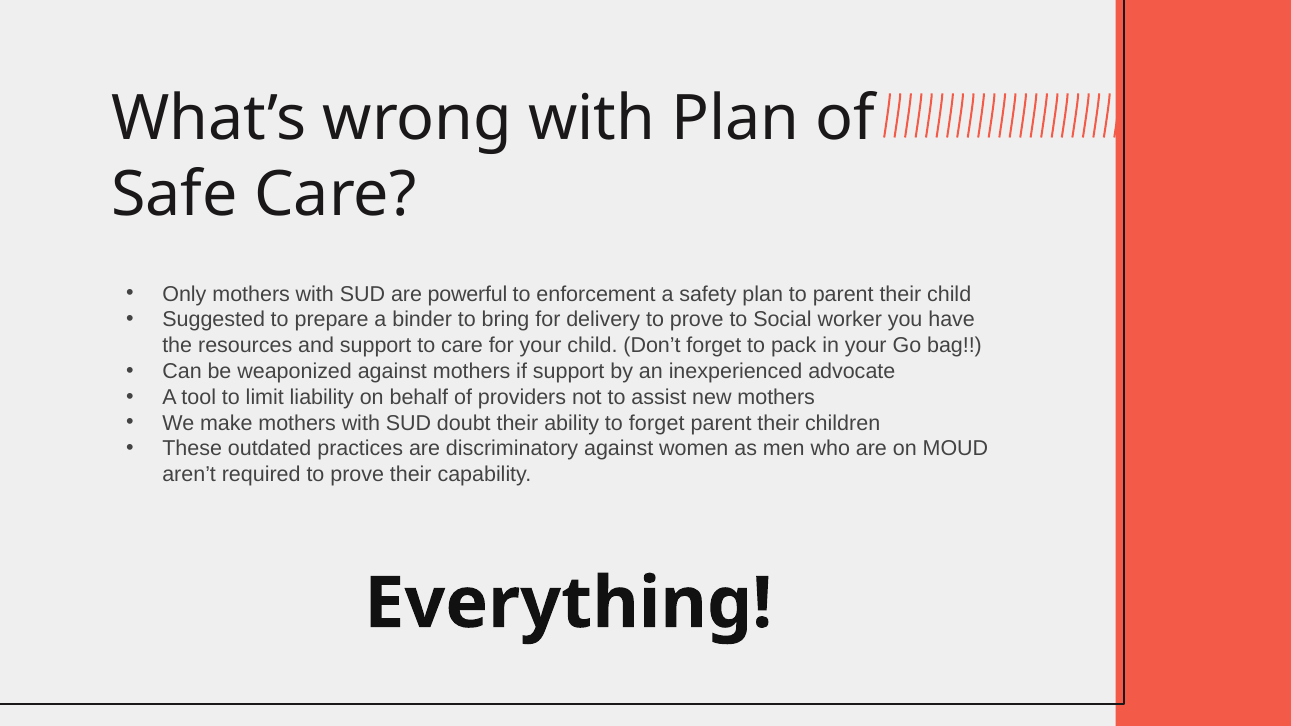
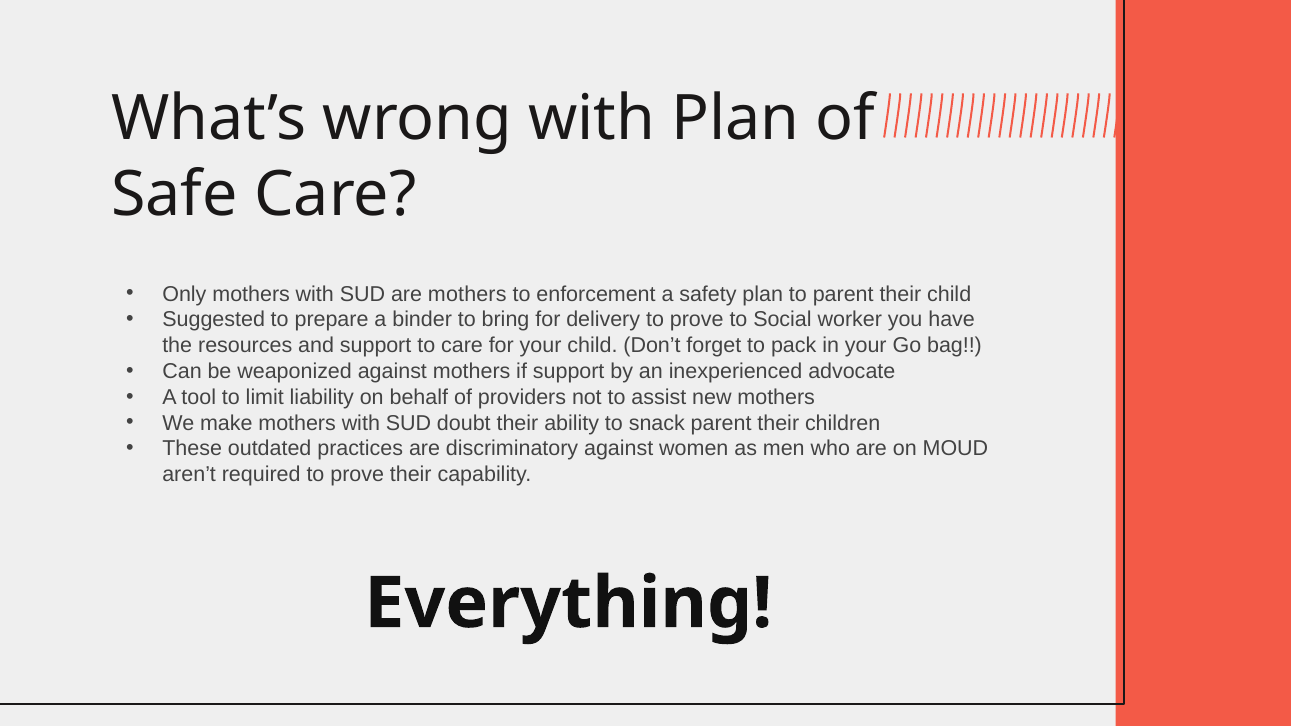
are powerful: powerful -> mothers
to forget: forget -> snack
